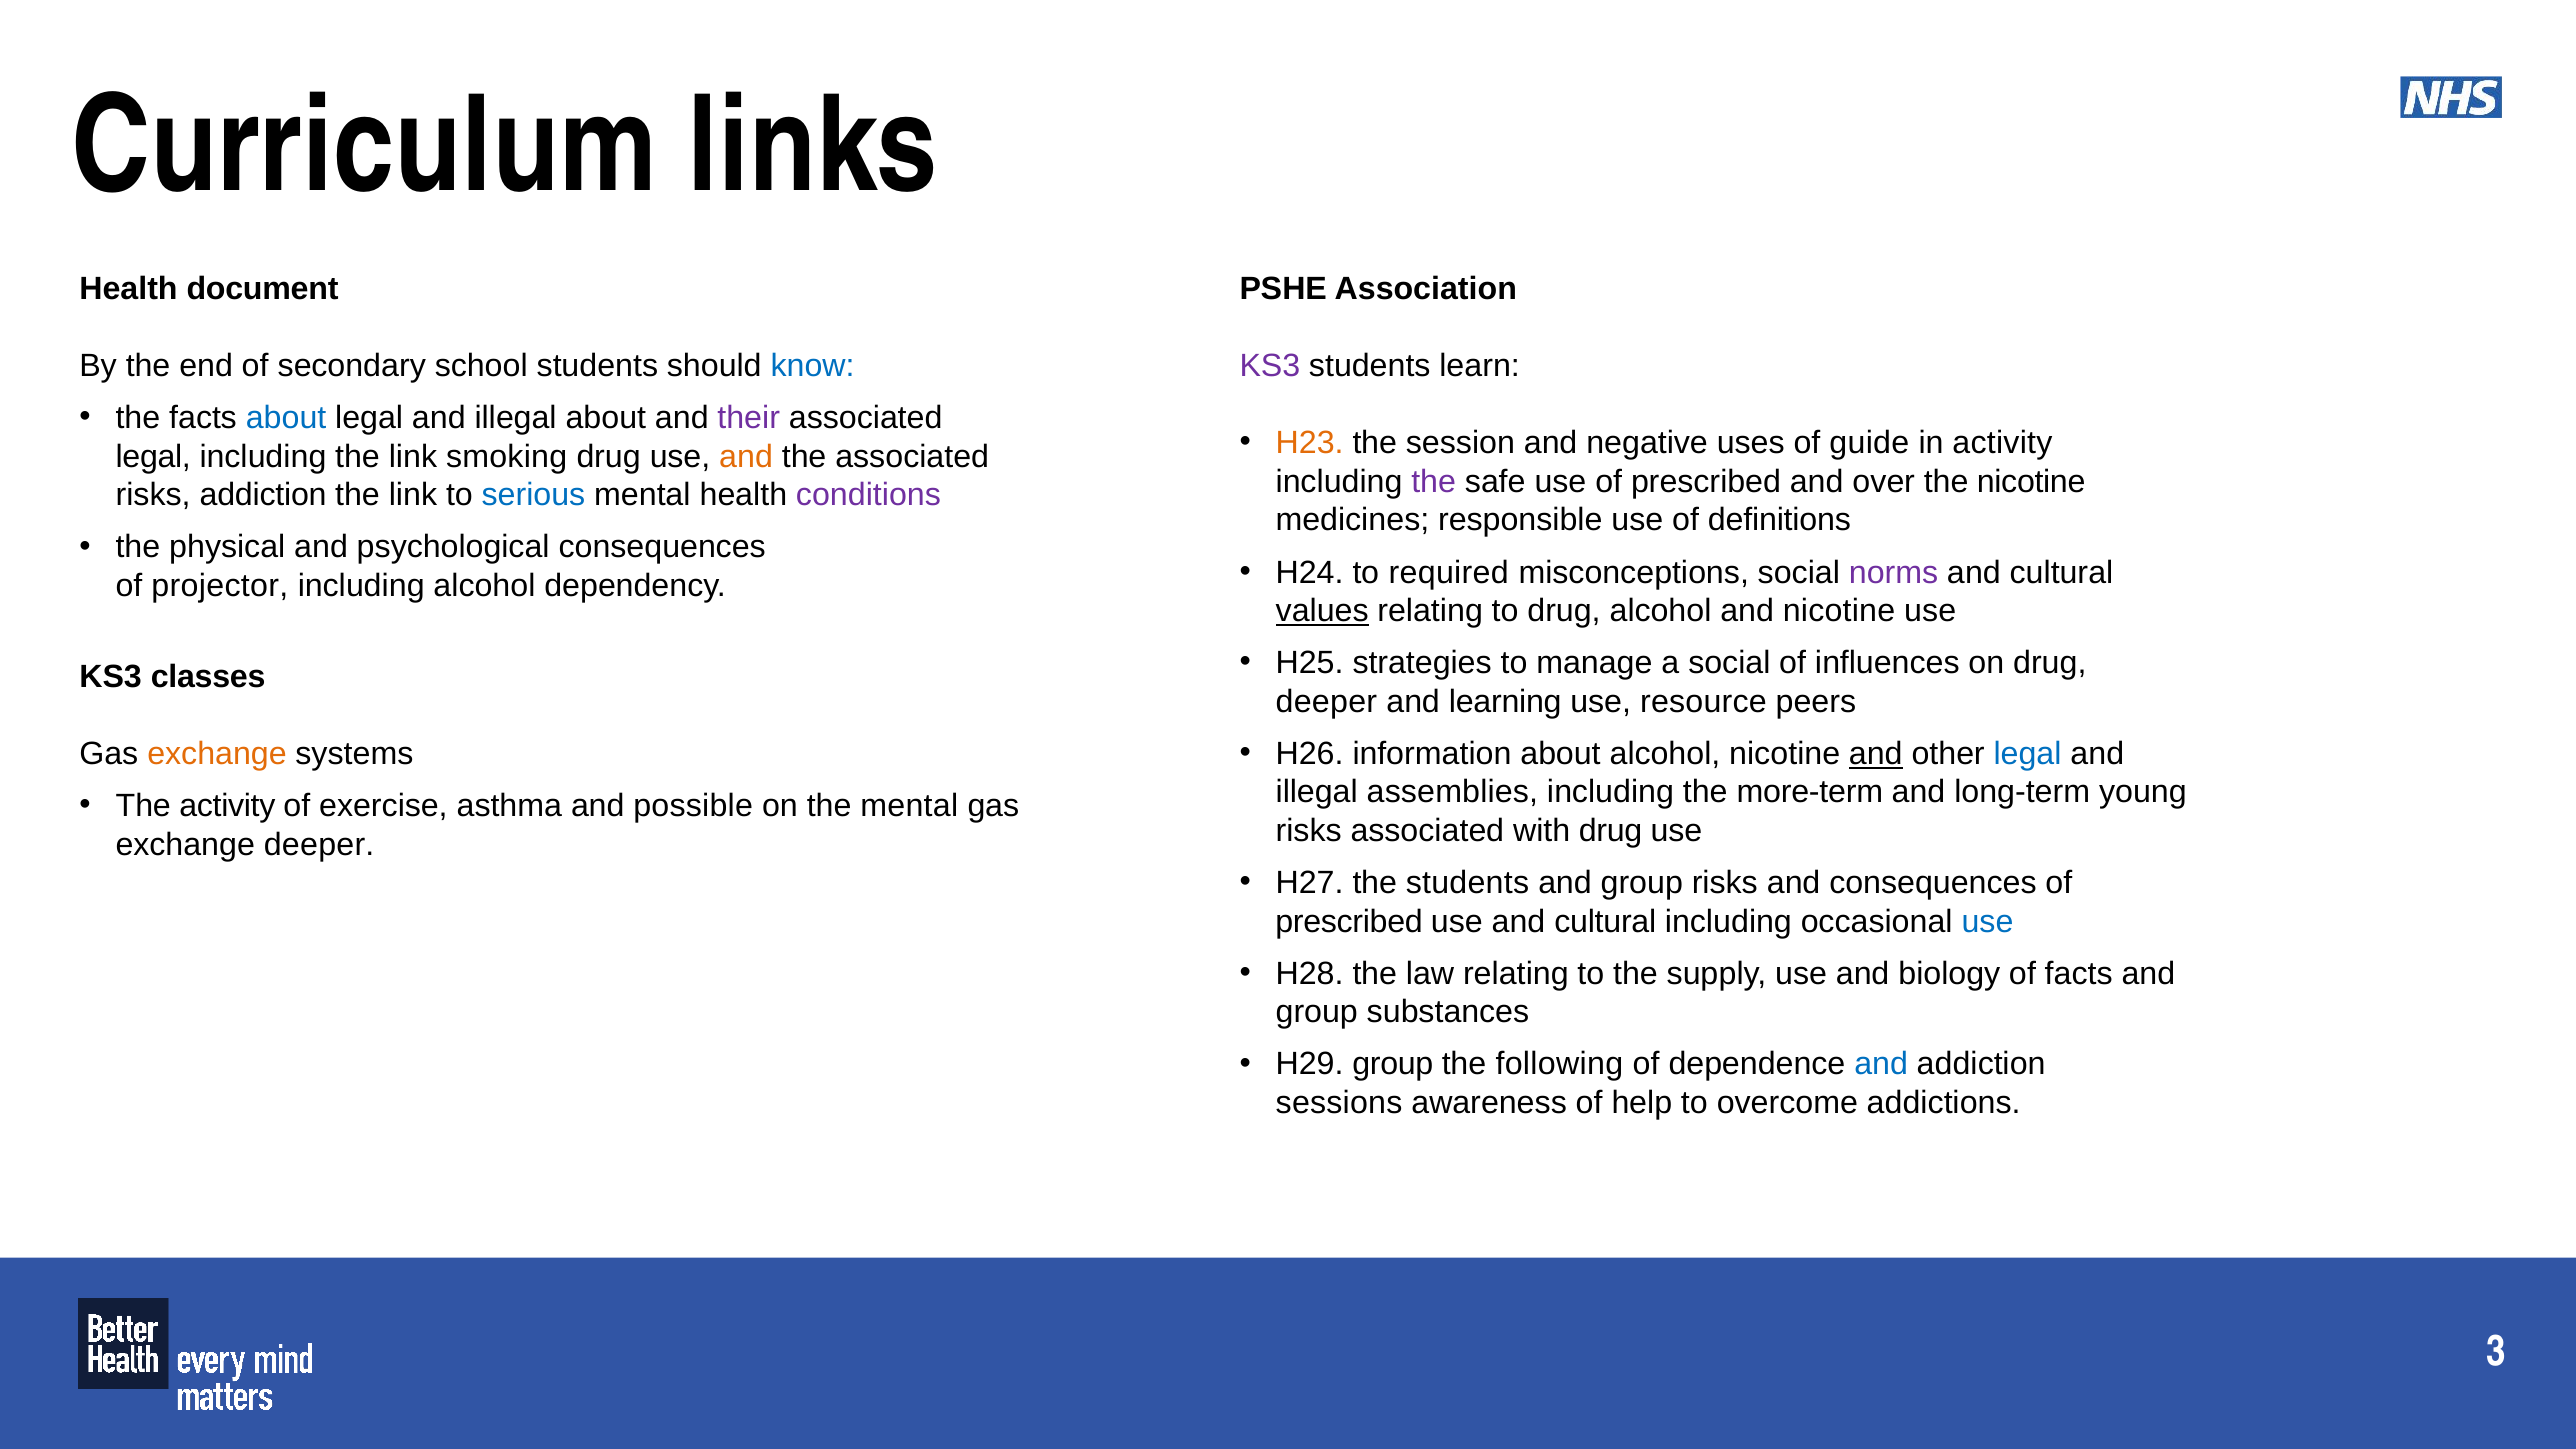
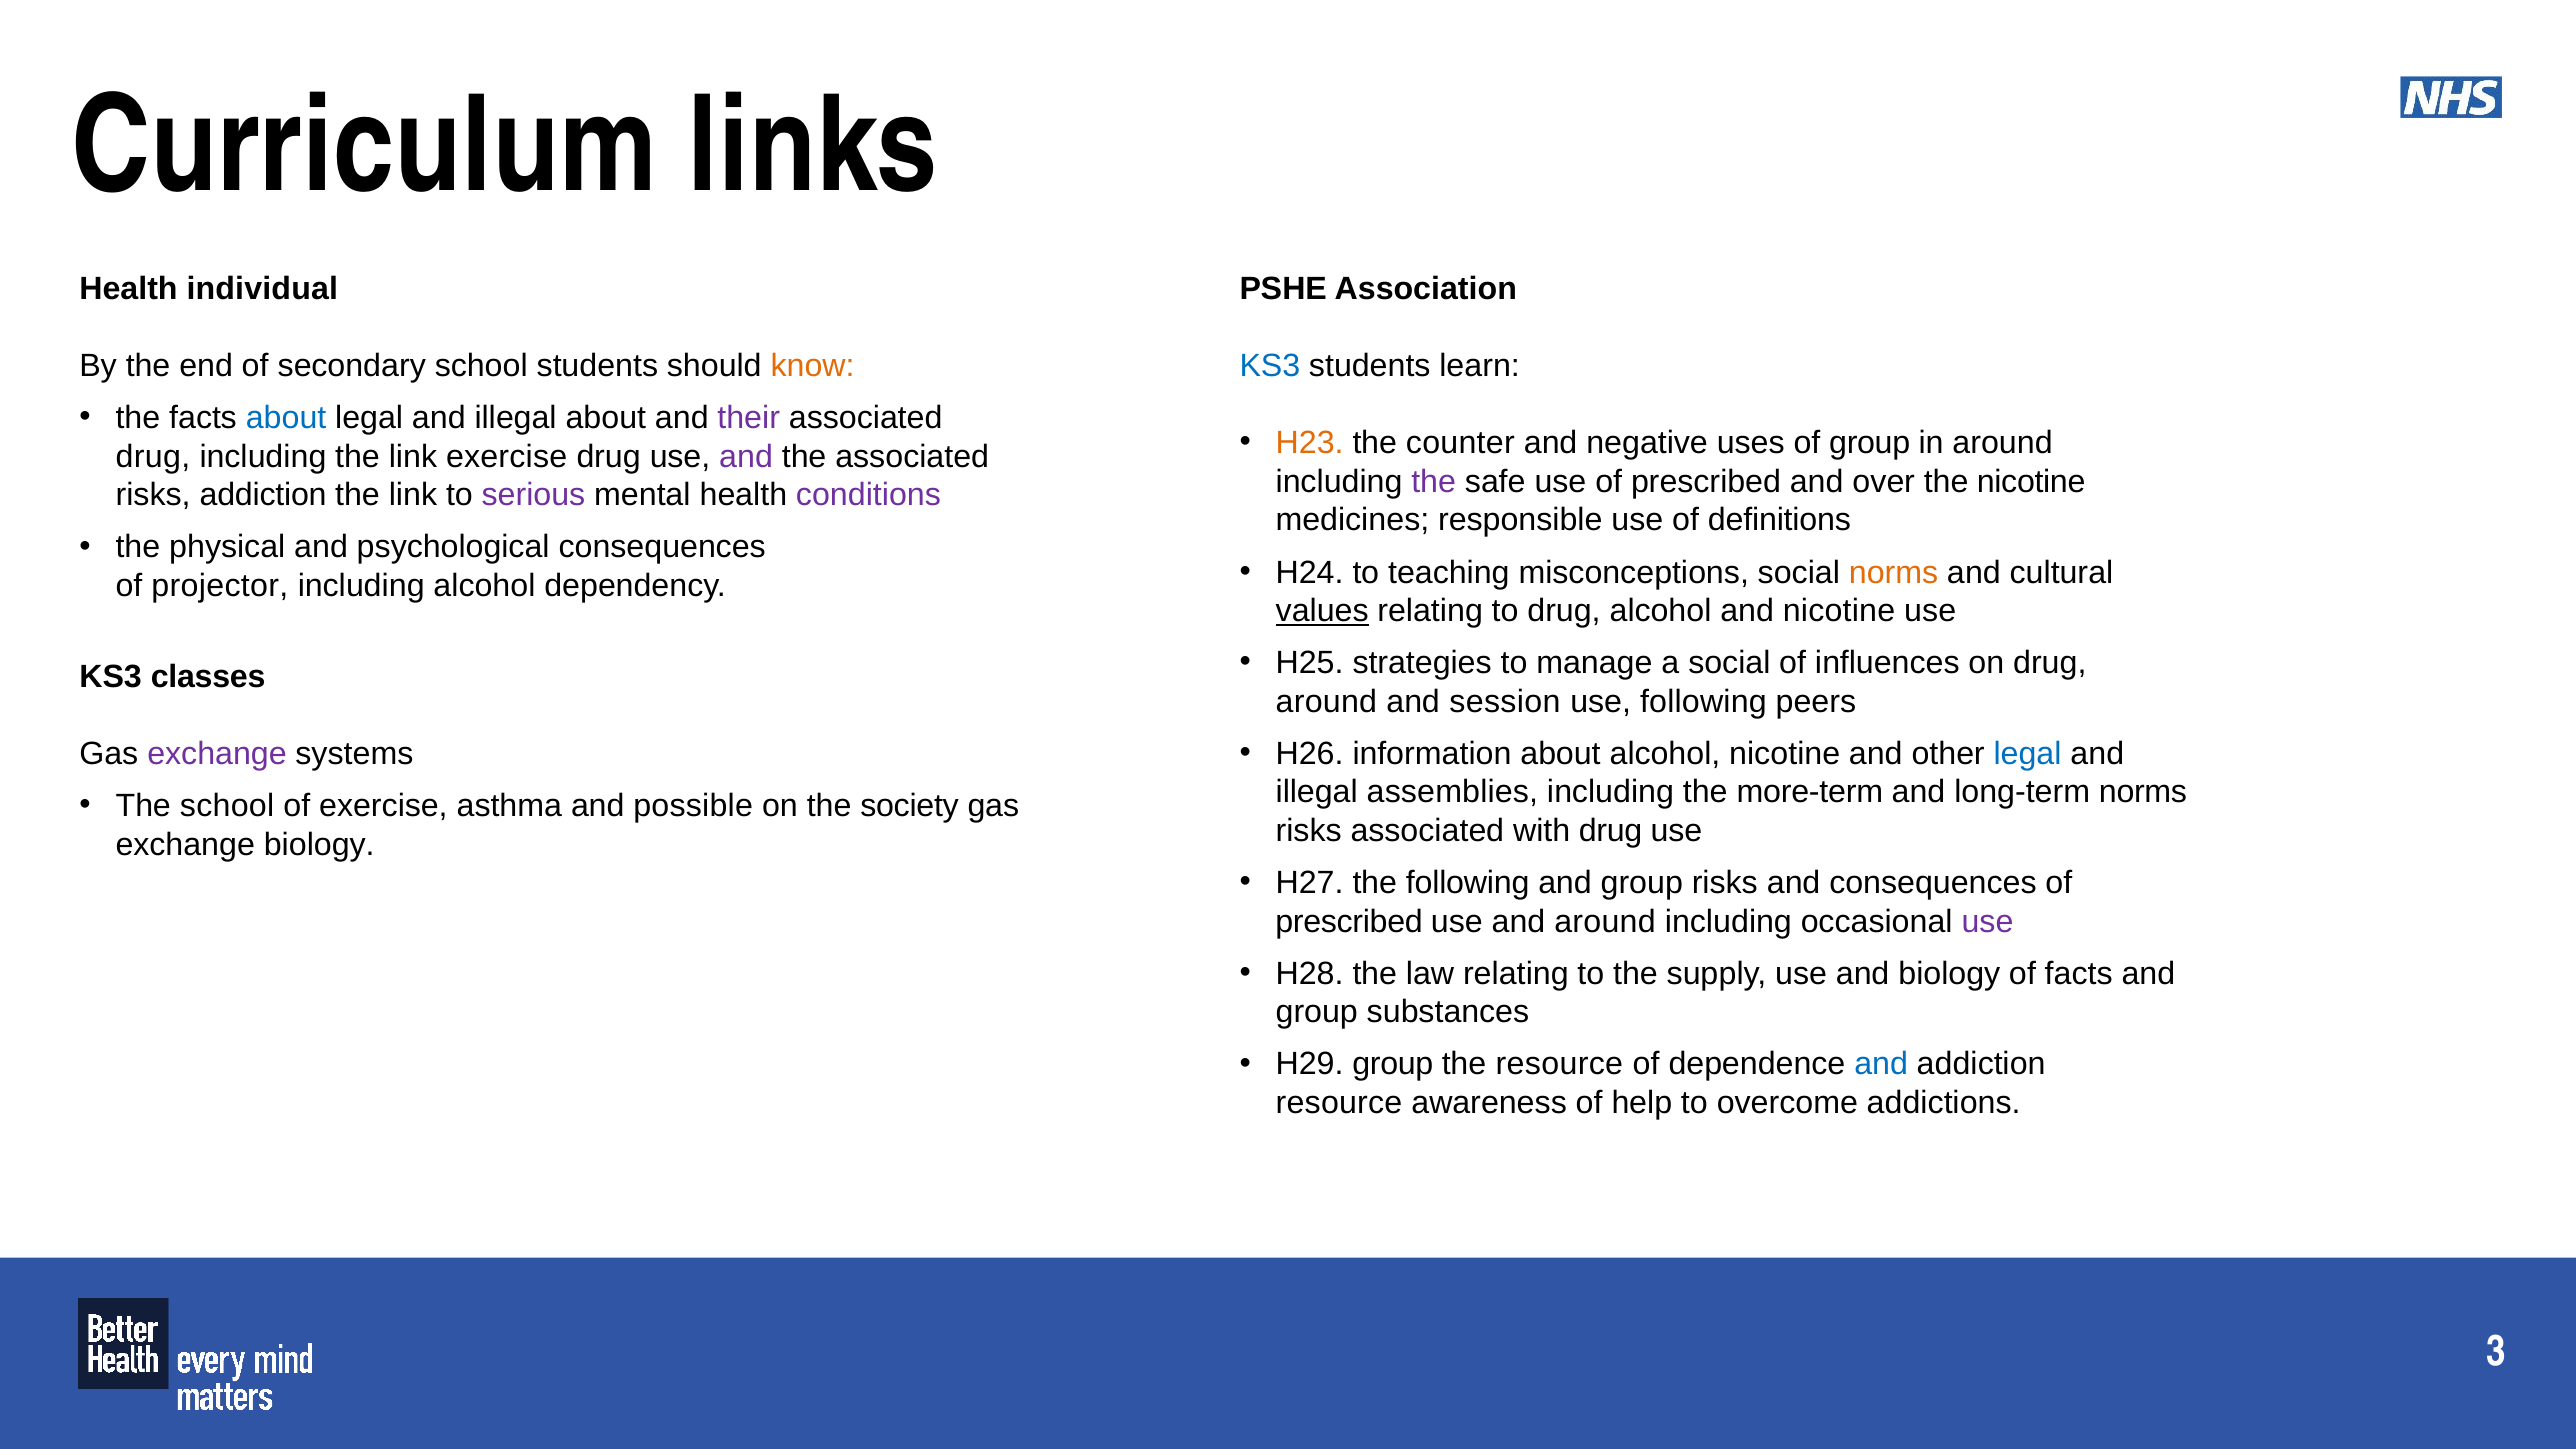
document: document -> individual
KS3 at (1270, 366) colour: purple -> blue
know colour: blue -> orange
session: session -> counter
of guide: guide -> group
in activity: activity -> around
legal at (153, 457): legal -> drug
link smoking: smoking -> exercise
and at (746, 457) colour: orange -> purple
serious colour: blue -> purple
required: required -> teaching
norms at (1894, 572) colour: purple -> orange
deeper at (1326, 702): deeper -> around
learning: learning -> session
use resource: resource -> following
and at (1876, 754) underline: present -> none
exchange at (217, 754) colour: orange -> purple
long-term young: young -> norms
The activity: activity -> school
the mental: mental -> society
exchange deeper: deeper -> biology
the students: students -> following
use and cultural: cultural -> around
use at (1987, 922) colour: blue -> purple
the following: following -> resource
sessions at (1339, 1103): sessions -> resource
